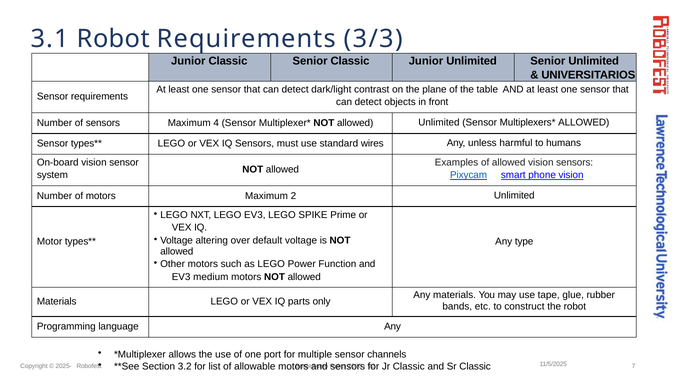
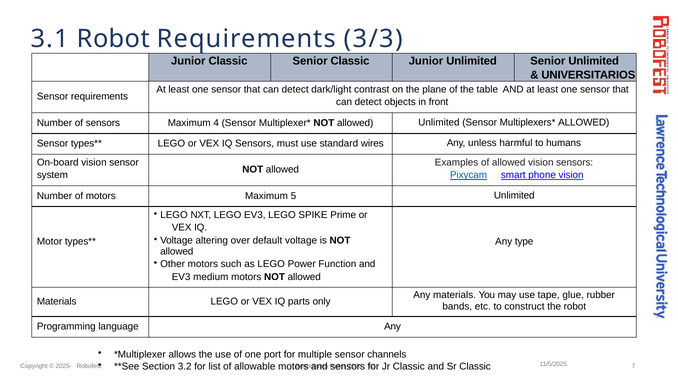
2: 2 -> 5
